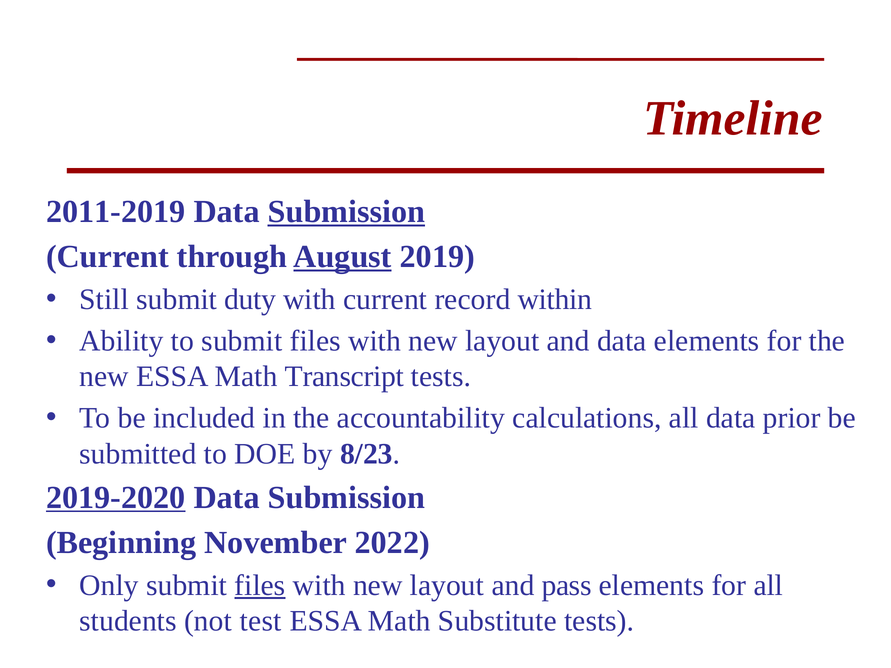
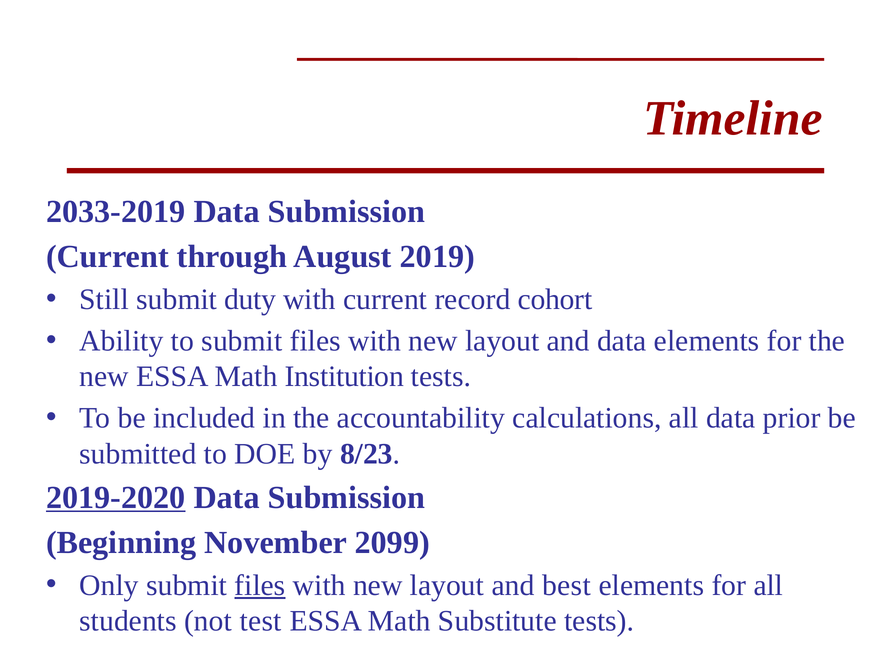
2011-2019: 2011-2019 -> 2033-2019
Submission at (346, 212) underline: present -> none
August underline: present -> none
within: within -> cohort
Transcript: Transcript -> Institution
2022: 2022 -> 2099
pass: pass -> best
